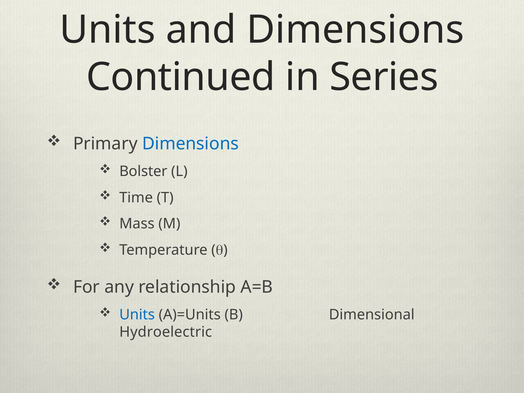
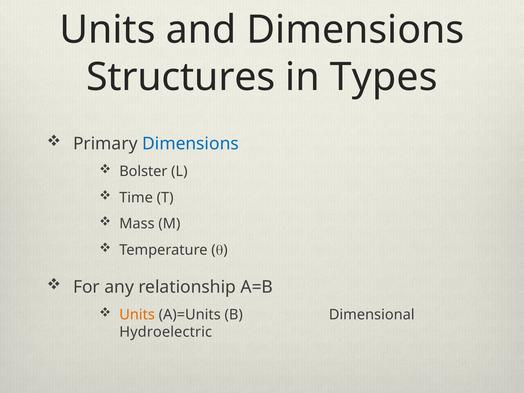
Continued: Continued -> Structures
Series: Series -> Types
Units at (137, 315) colour: blue -> orange
